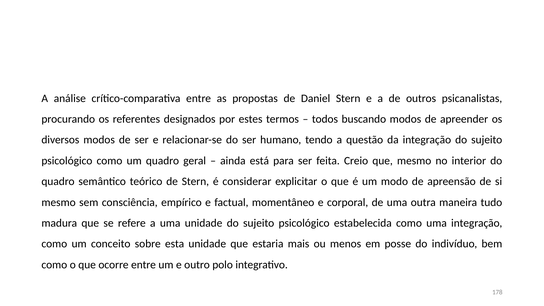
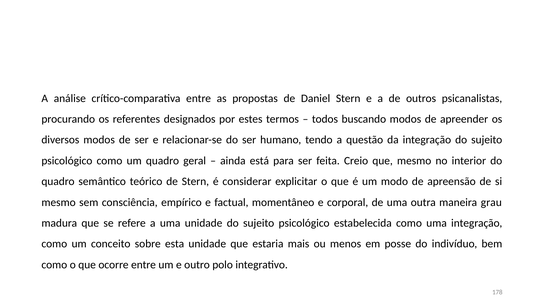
tudo: tudo -> grau
